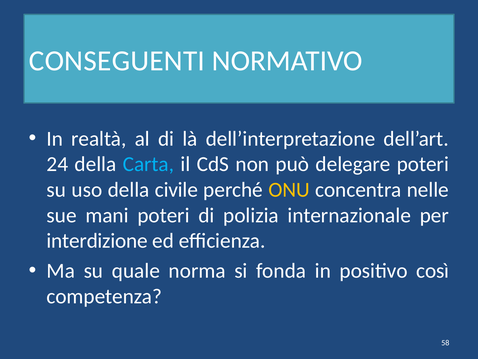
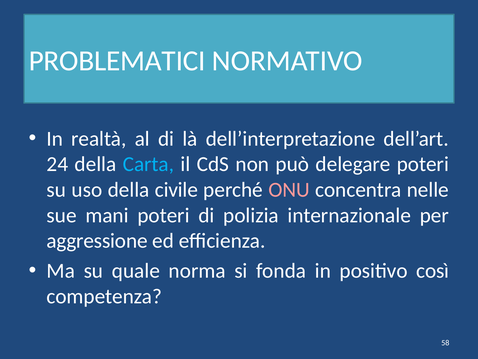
CONSEGUENTI: CONSEGUENTI -> PROBLEMATICI
ONU colour: yellow -> pink
interdizione: interdizione -> aggressione
